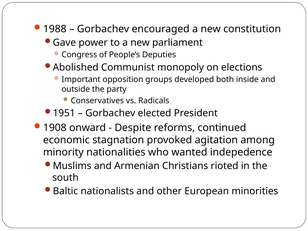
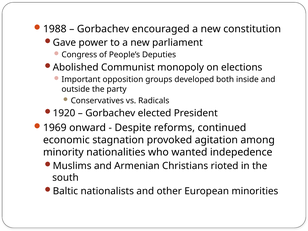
1951: 1951 -> 1920
1908: 1908 -> 1969
